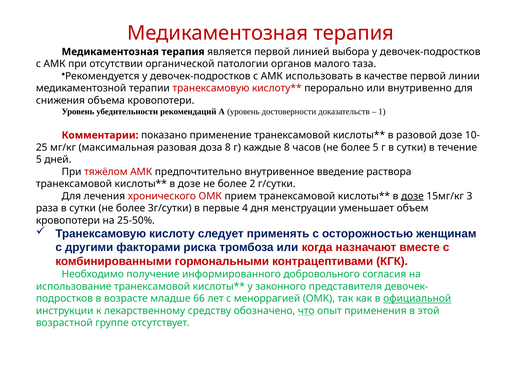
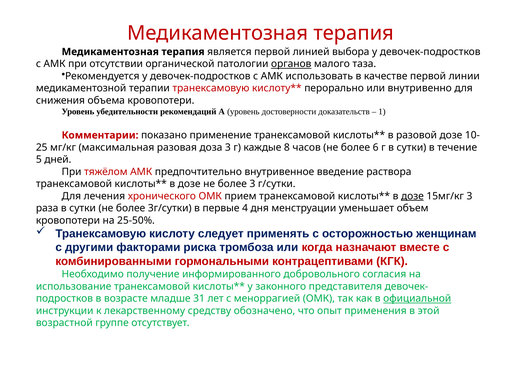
органов underline: none -> present
доза 8: 8 -> 3
более 5: 5 -> 6
более 2: 2 -> 3
66: 66 -> 31
что underline: present -> none
